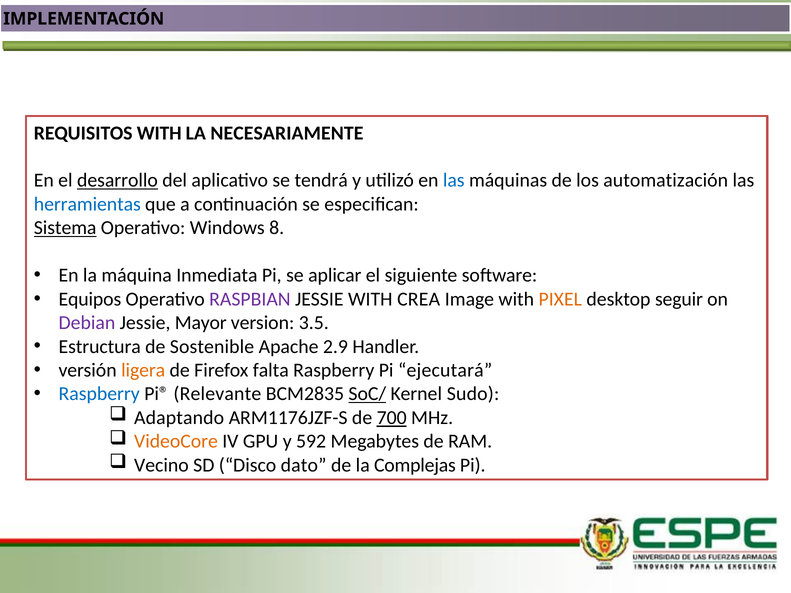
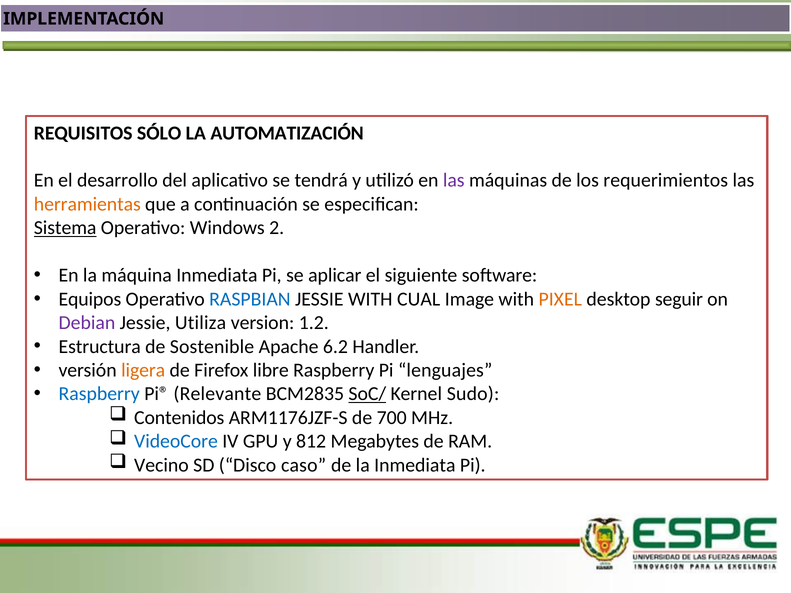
REQUISITOS WITH: WITH -> SÓLO
NECESARIAMENTE: NECESARIAMENTE -> AUTOMATIZACIÓN
desarrollo underline: present -> none
las at (454, 181) colour: blue -> purple
automatización: automatización -> requerimientos
herramientas colour: blue -> orange
8: 8 -> 2
RASPBIAN colour: purple -> blue
CREA: CREA -> CUAL
Mayor: Mayor -> Utiliza
3.5: 3.5 -> 1.2
2.9: 2.9 -> 6.2
falta: falta -> libre
ejecutará: ejecutará -> lenguajes
Adaptando: Adaptando -> Contenidos
700 underline: present -> none
VideoCore colour: orange -> blue
592: 592 -> 812
dato: dato -> caso
la Complejas: Complejas -> Inmediata
